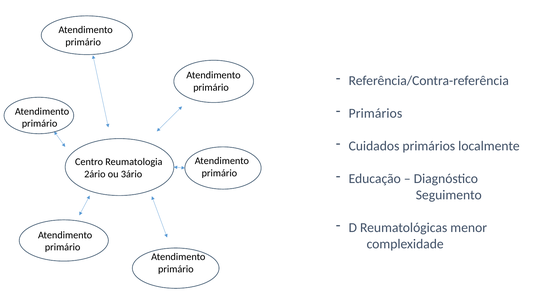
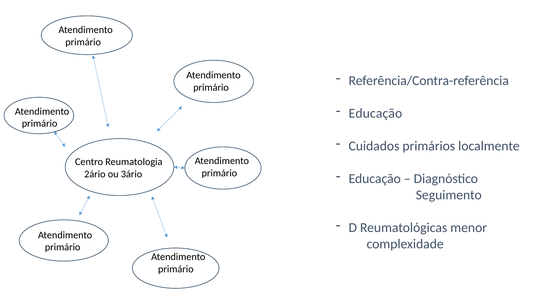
Primários at (375, 113): Primários -> Educação
